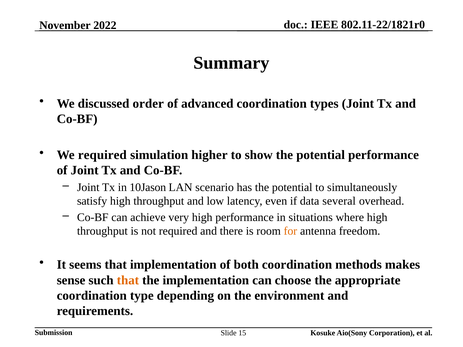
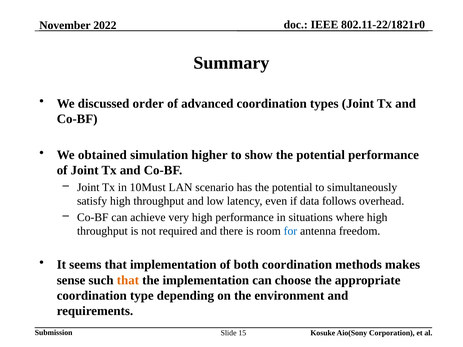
We required: required -> obtained
10Jason: 10Jason -> 10Must
several: several -> follows
for colour: orange -> blue
